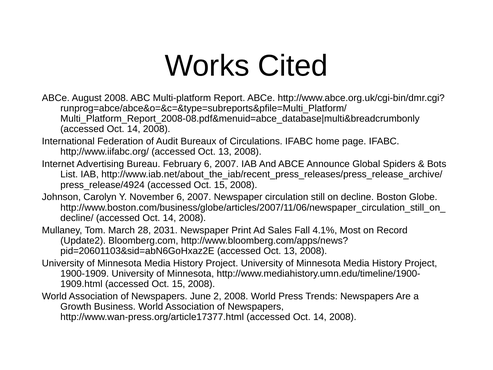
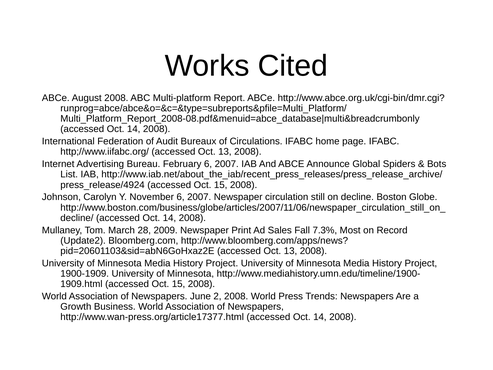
2031: 2031 -> 2009
4.1%: 4.1% -> 7.3%
